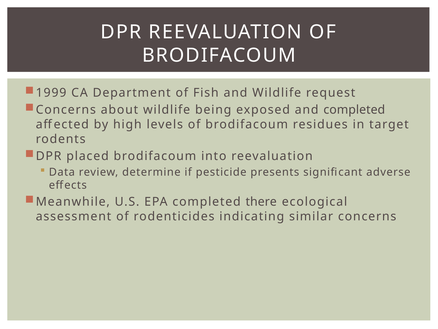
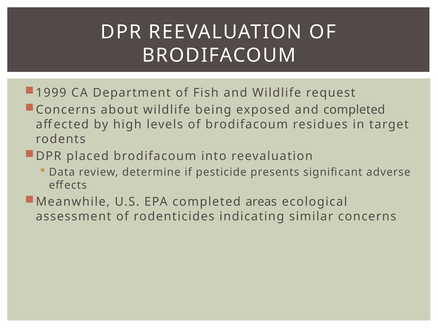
there: there -> areas
